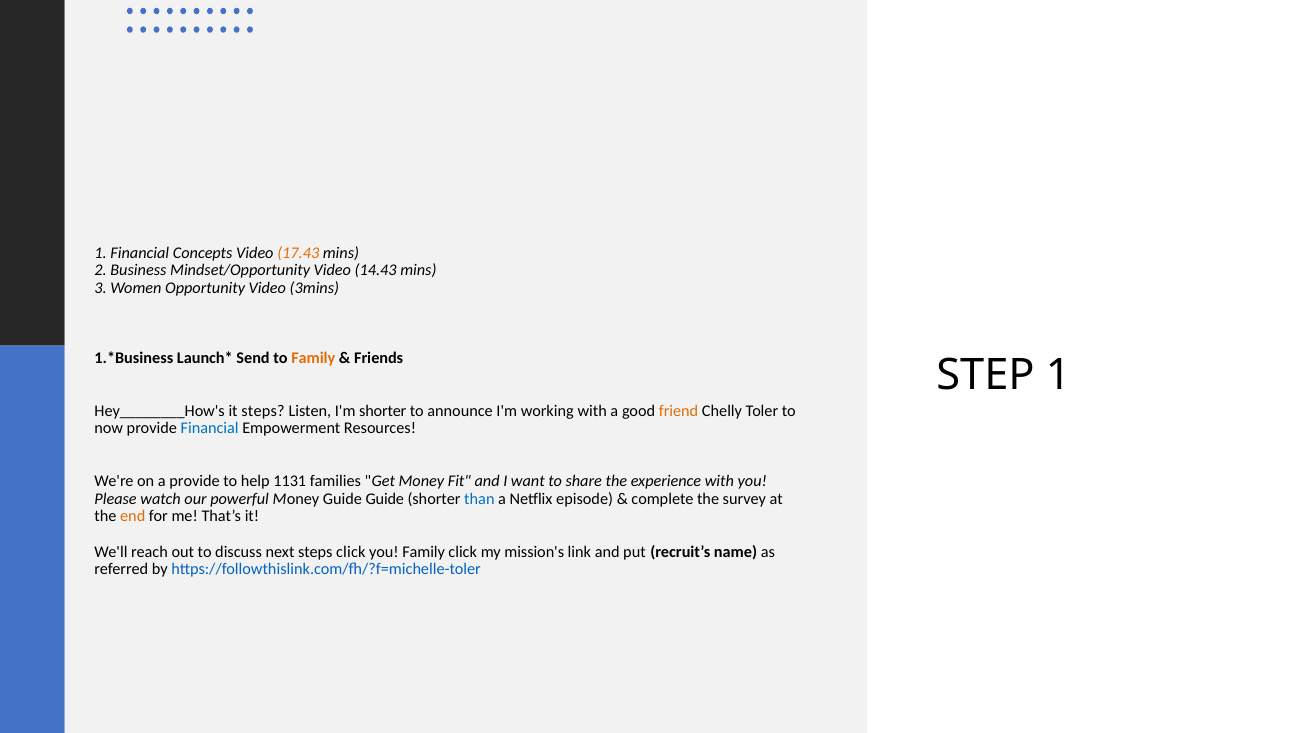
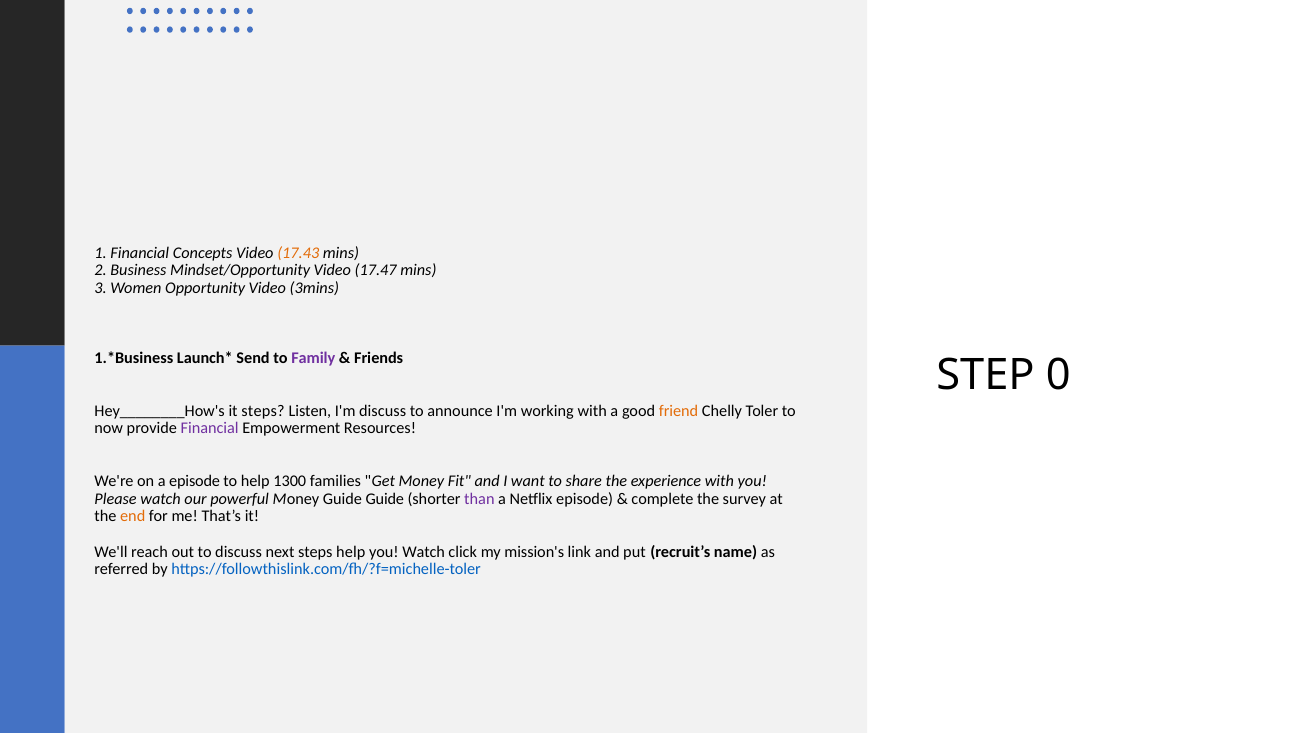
14.43: 14.43 -> 17.47
Family at (313, 358) colour: orange -> purple
STEP 1: 1 -> 0
I'm shorter: shorter -> discuss
Financial at (210, 428) colour: blue -> purple
a provide: provide -> episode
1131: 1131 -> 1300
than colour: blue -> purple
steps click: click -> help
you Family: Family -> Watch
